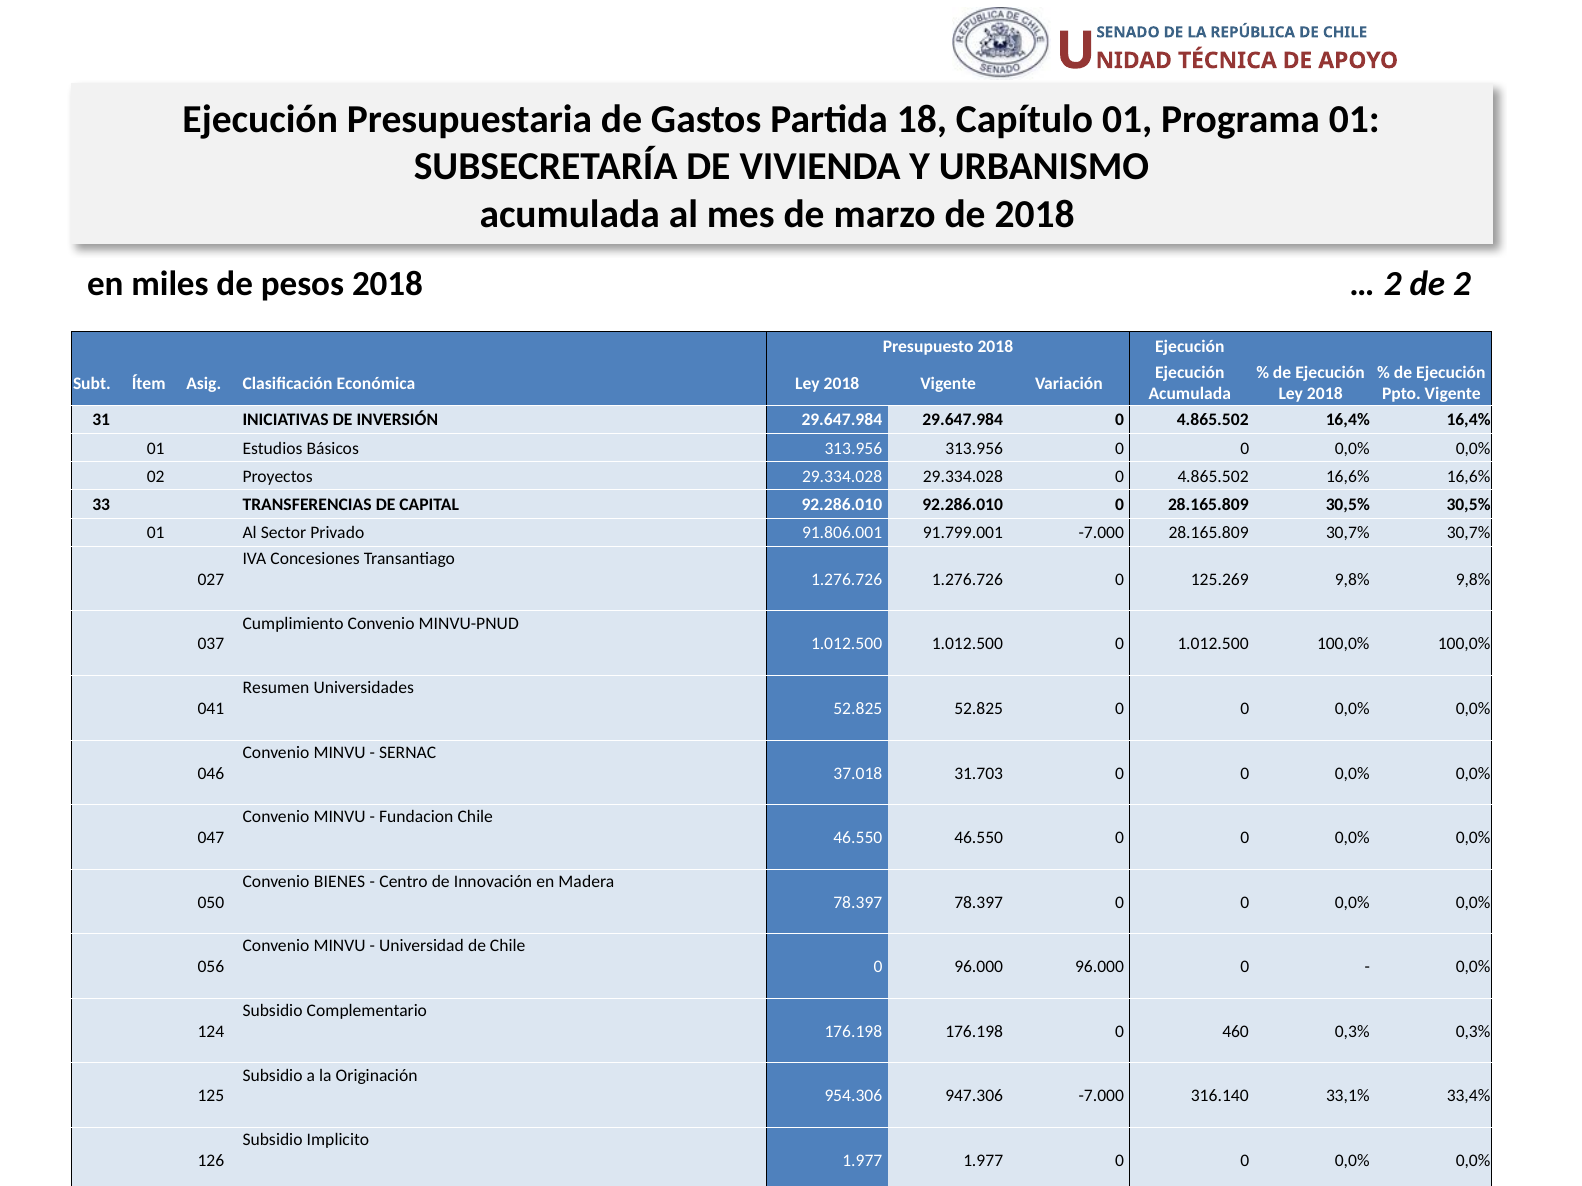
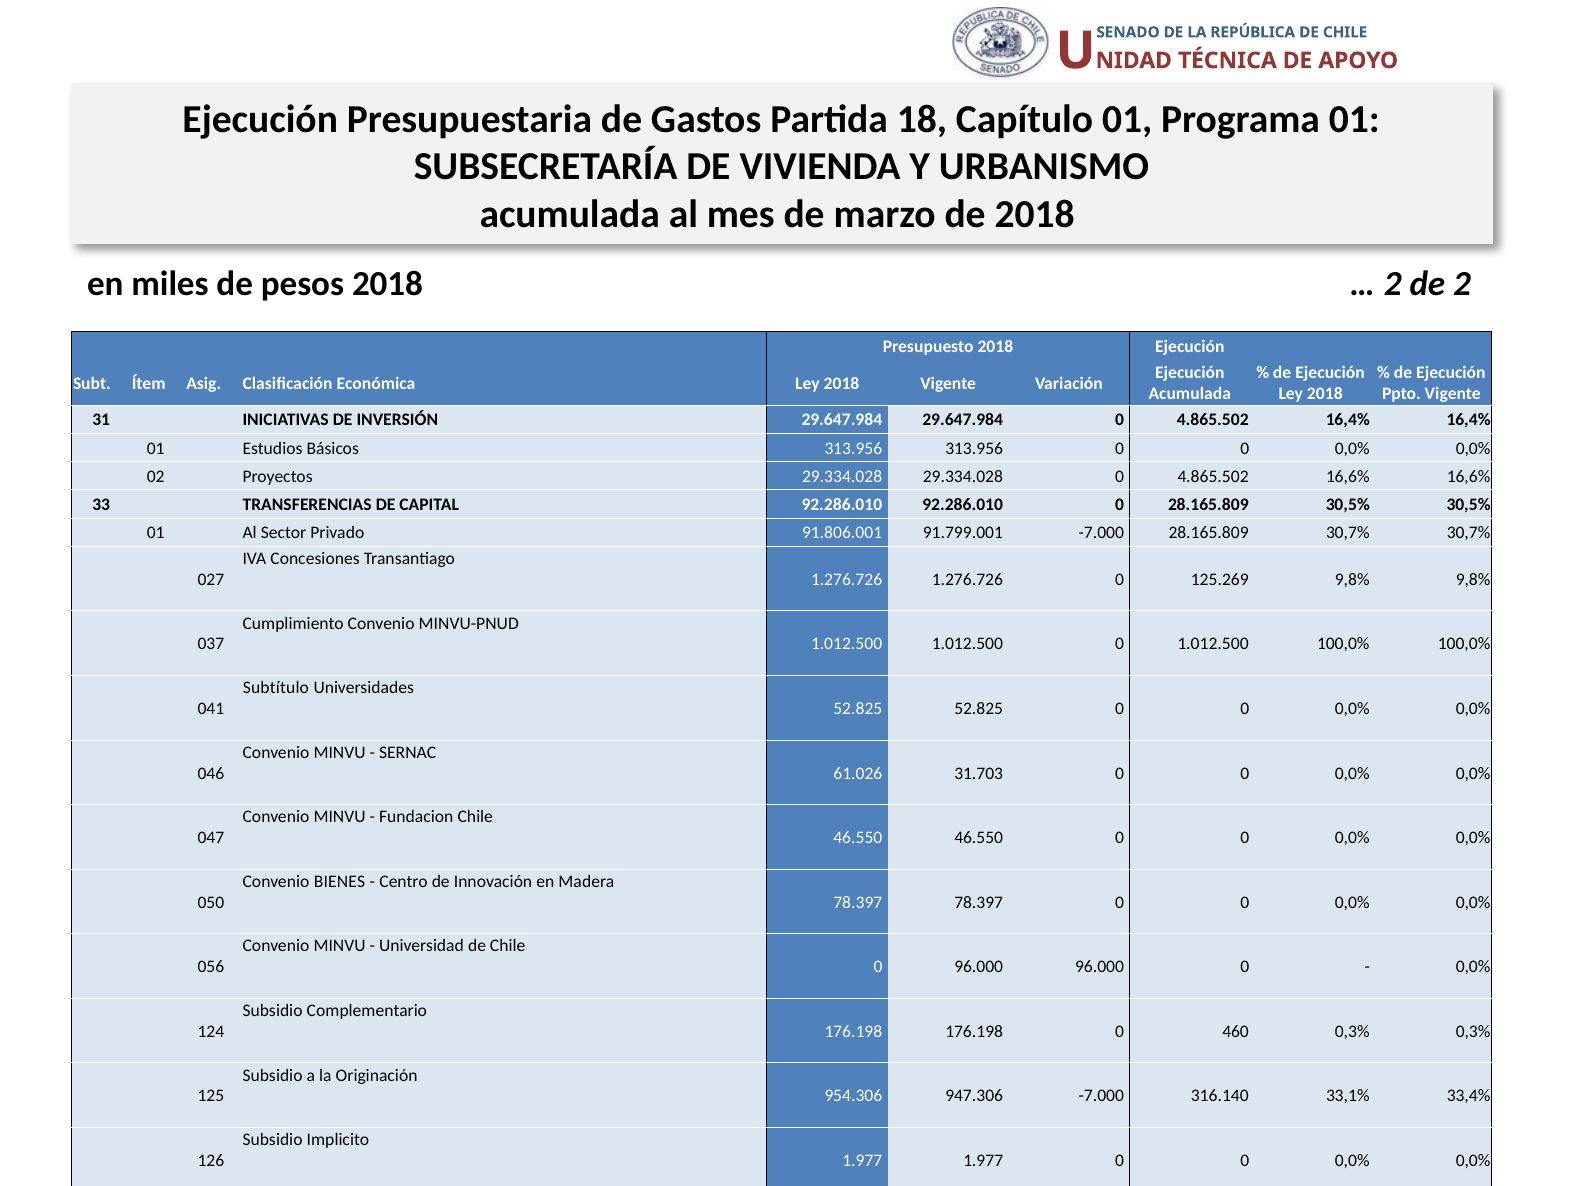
Resumen: Resumen -> Subtítulo
37.018: 37.018 -> 61.026
